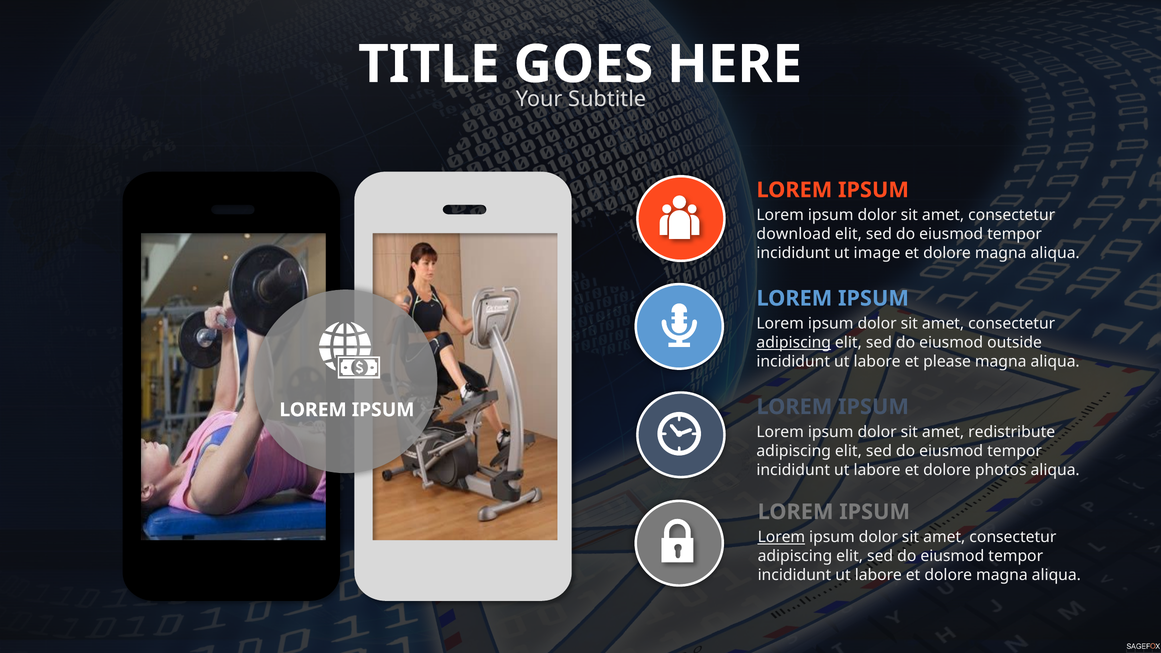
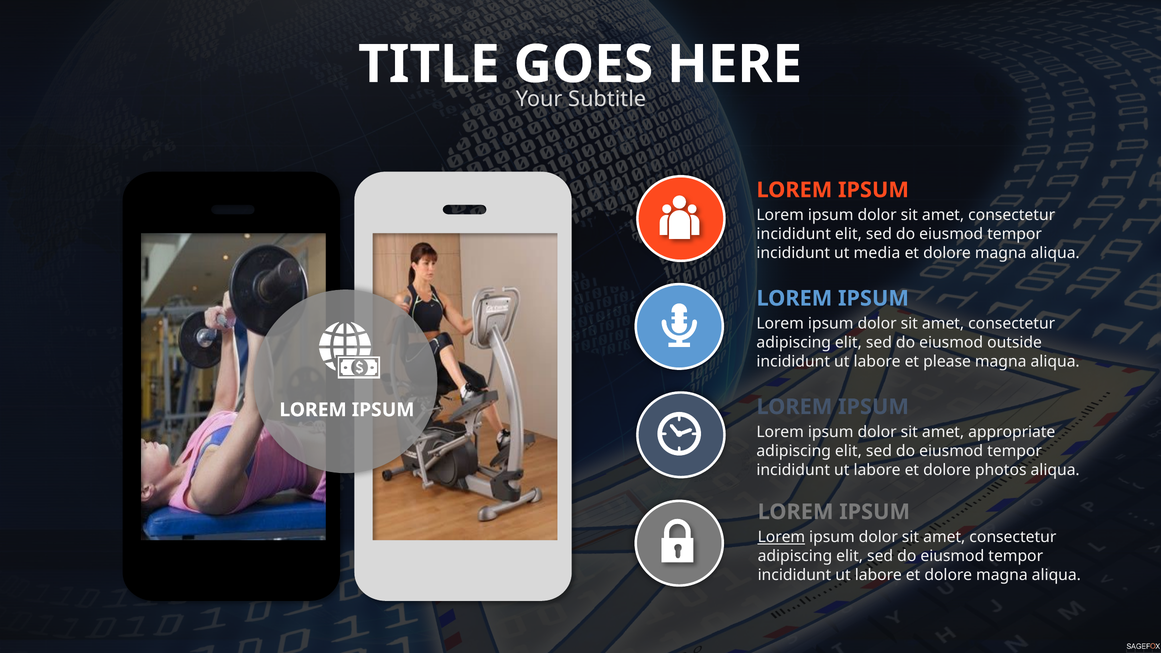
download at (794, 234): download -> incididunt
image: image -> media
adipiscing at (794, 343) underline: present -> none
redistribute: redistribute -> appropriate
